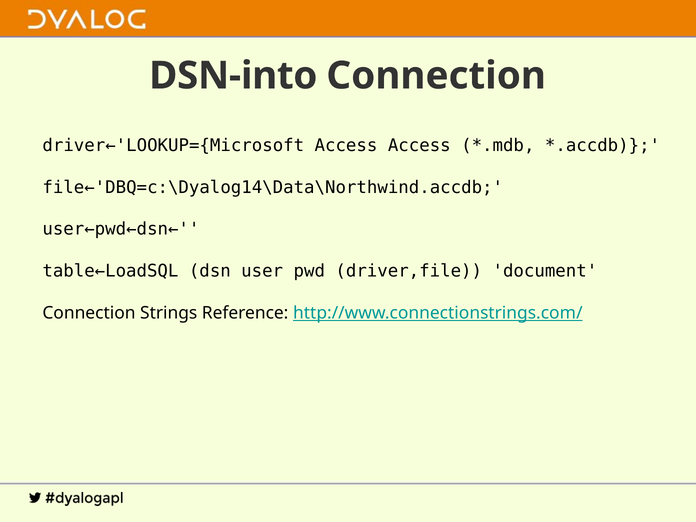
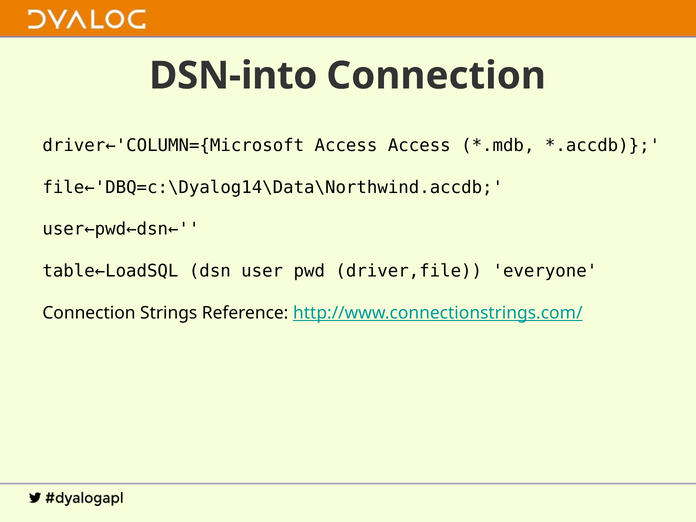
driver←'LOOKUP={Microsoft: driver←'LOOKUP={Microsoft -> driver←'COLUMN={Microsoft
document: document -> everyone
